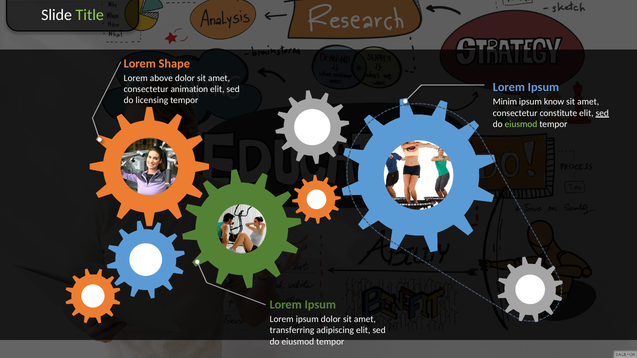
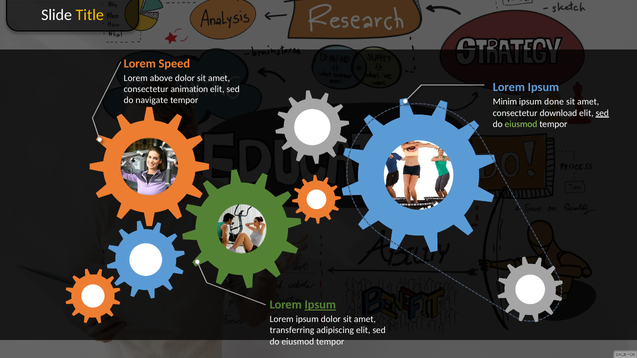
Title colour: light green -> yellow
Shape: Shape -> Speed
licensing: licensing -> navigate
know: know -> done
constitute: constitute -> download
Ipsum at (320, 305) underline: none -> present
